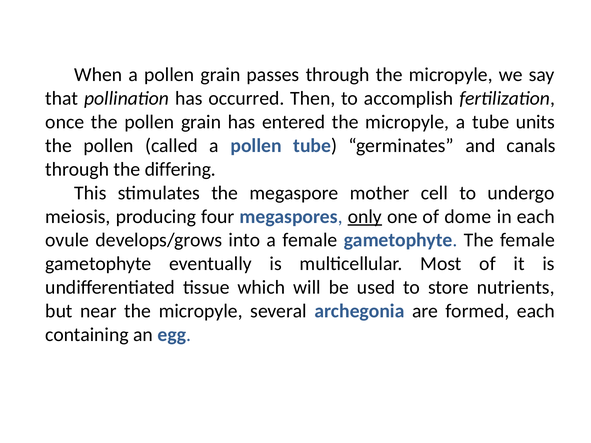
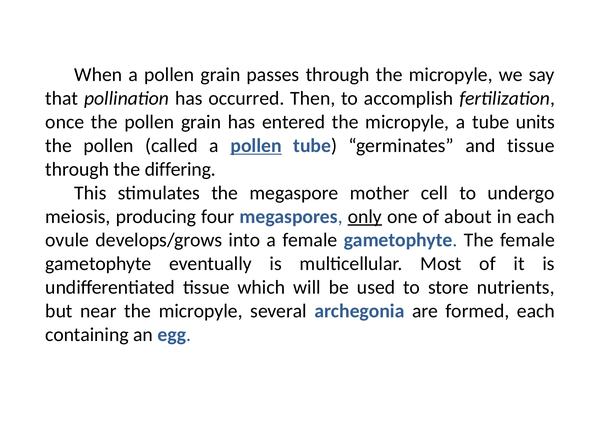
pollen at (256, 146) underline: none -> present
and canals: canals -> tissue
dome: dome -> about
